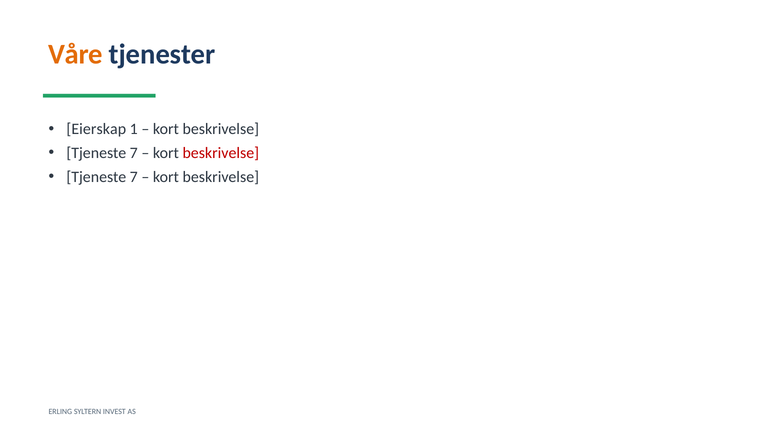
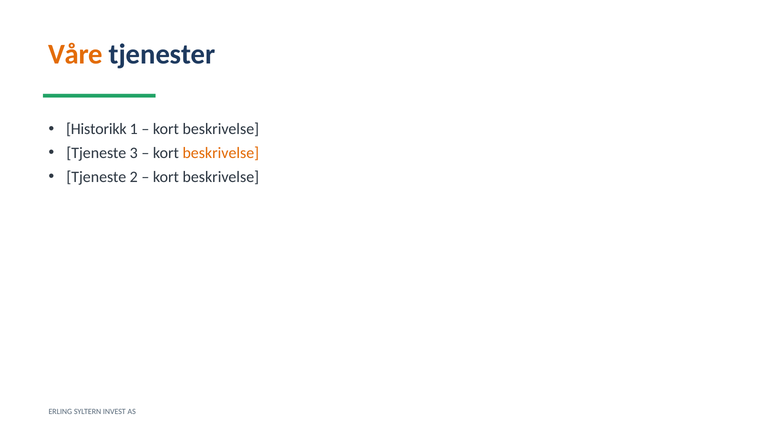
Eierskap: Eierskap -> Historikk
7 at (134, 153): 7 -> 3
beskrivelse at (221, 153) colour: red -> orange
7 at (134, 177): 7 -> 2
